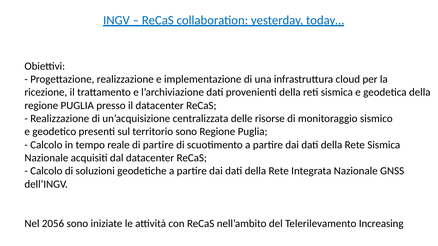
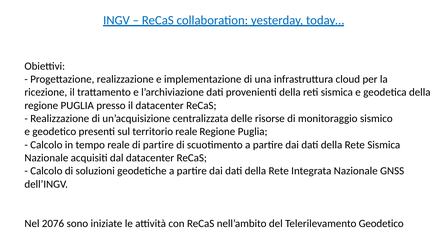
territorio sono: sono -> reale
2056: 2056 -> 2076
Telerilevamento Increasing: Increasing -> Geodetico
